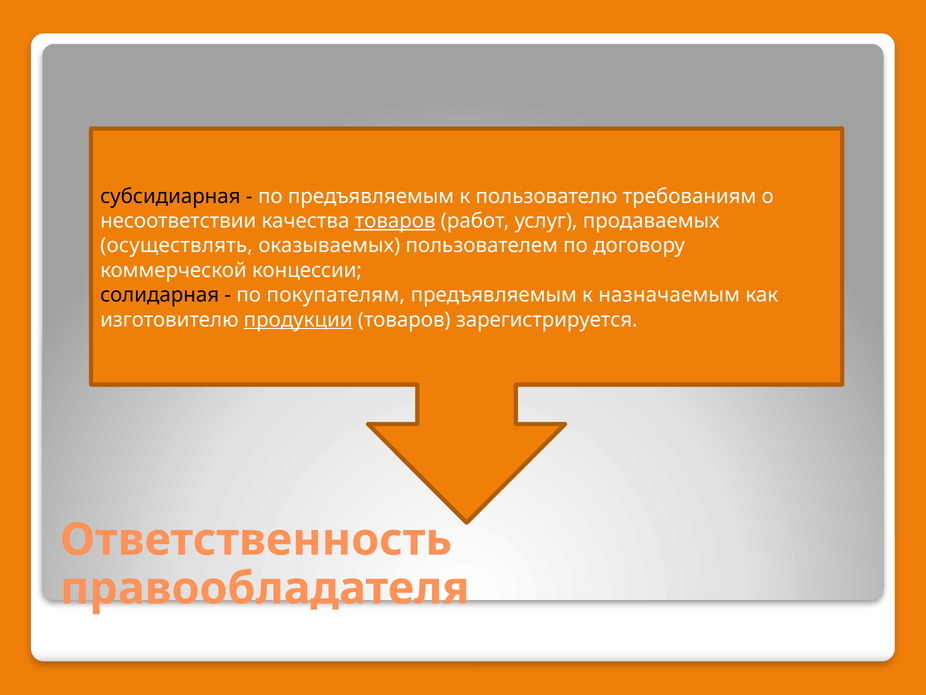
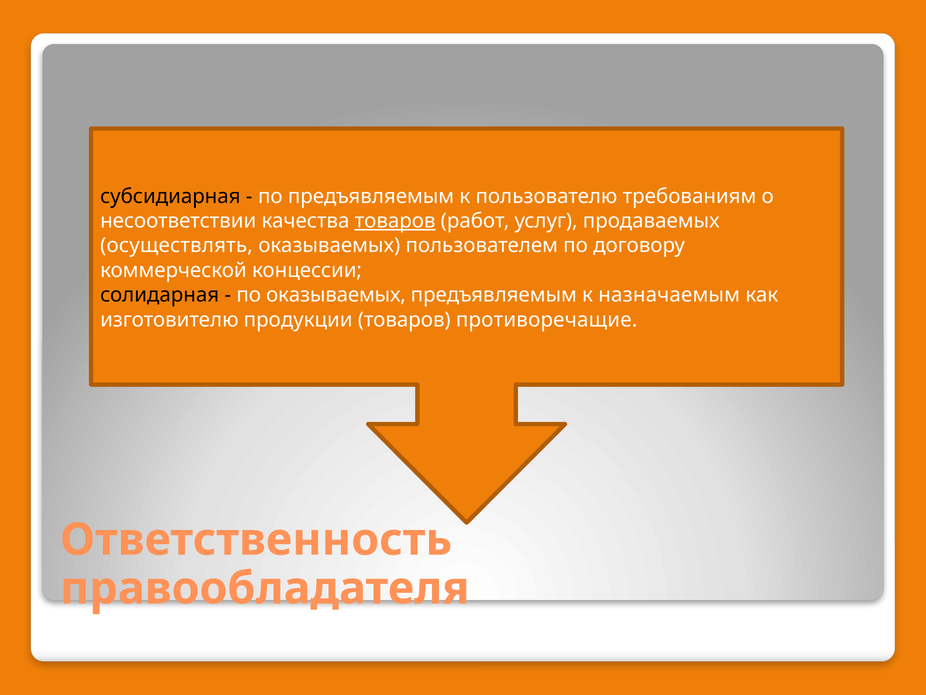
по покупателям: покупателям -> оказываемых
продукции underline: present -> none
зарегистрируется: зарегистрируется -> противоречащие
